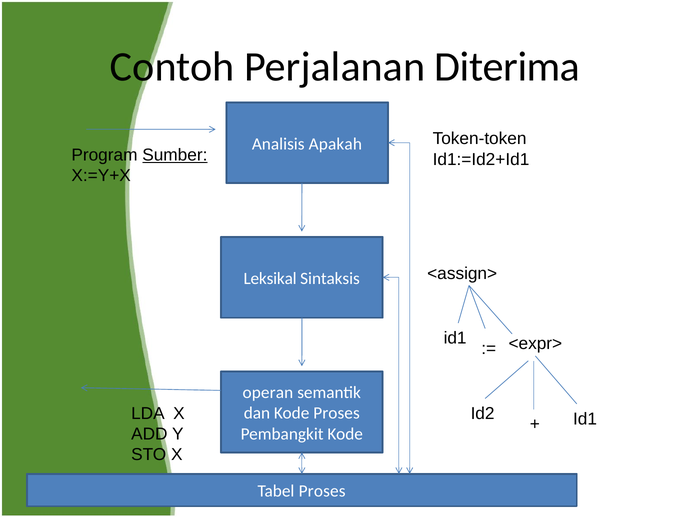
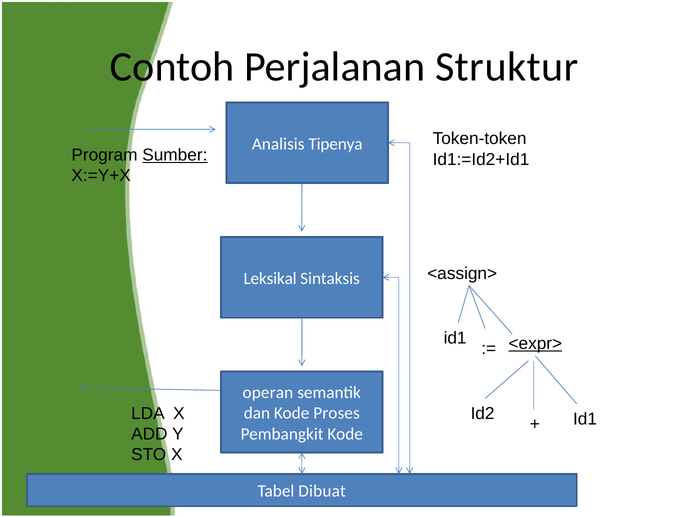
Diterima: Diterima -> Struktur
Apakah: Apakah -> Tipenya
<expr> underline: none -> present
Tabel Proses: Proses -> Dibuat
